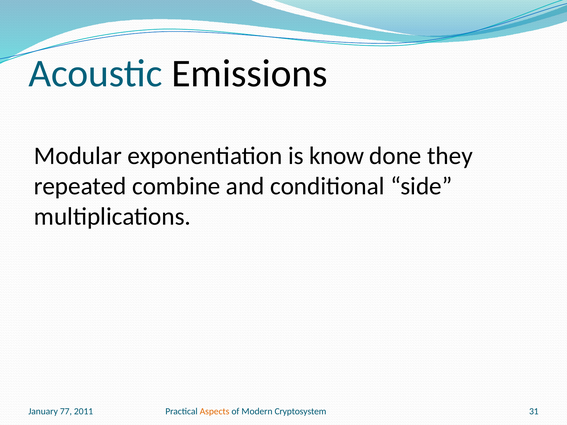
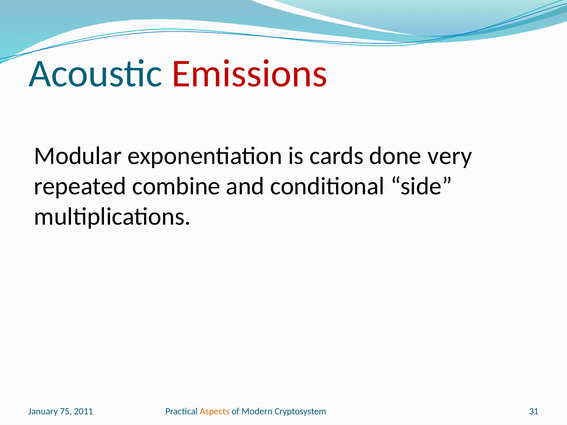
Emissions colour: black -> red
know: know -> cards
they: they -> very
77: 77 -> 75
